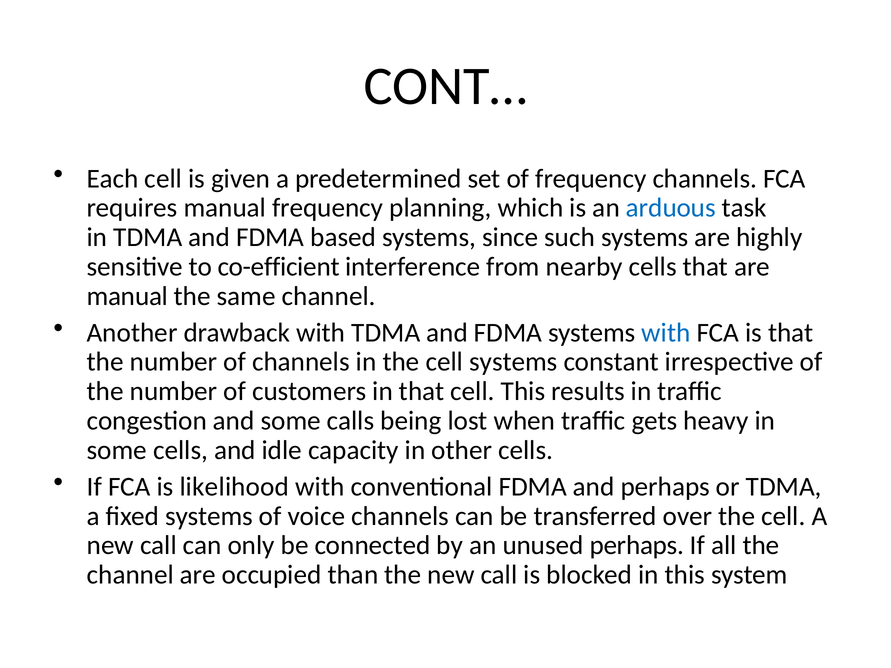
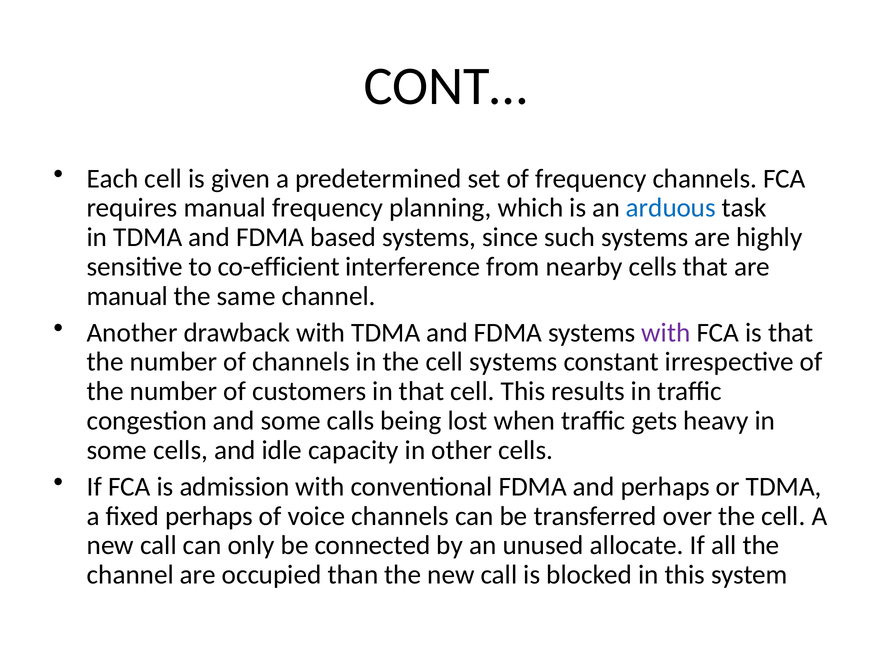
with at (666, 333) colour: blue -> purple
likelihood: likelihood -> admission
fixed systems: systems -> perhaps
unused perhaps: perhaps -> allocate
